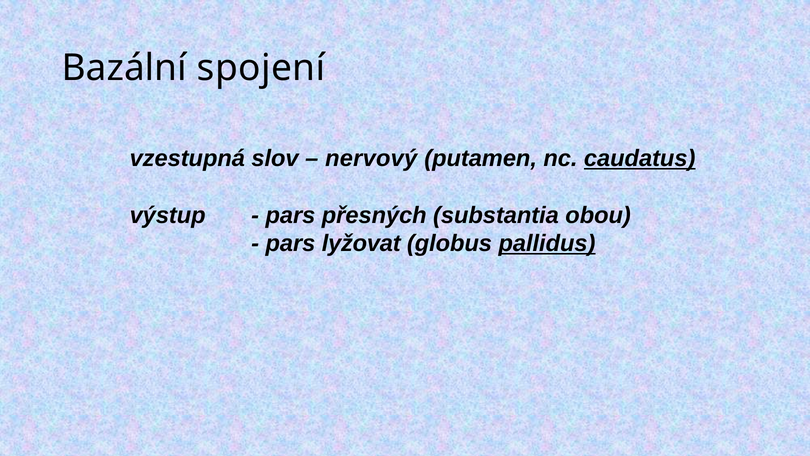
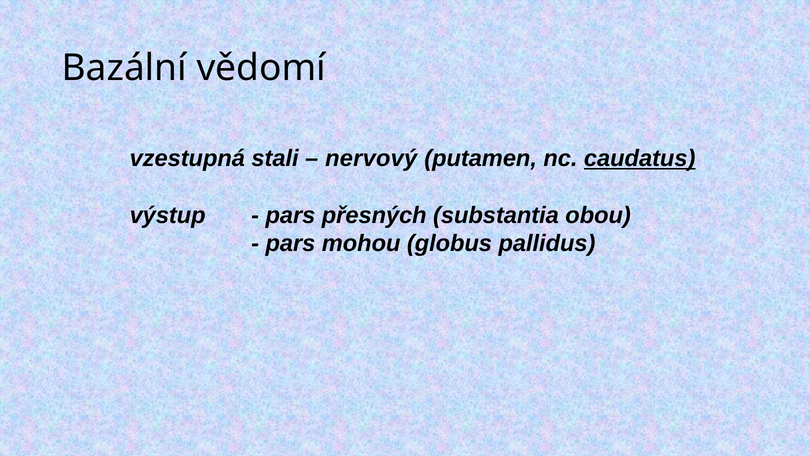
spojení: spojení -> vědomí
slov: slov -> stali
lyžovat: lyžovat -> mohou
pallidus underline: present -> none
